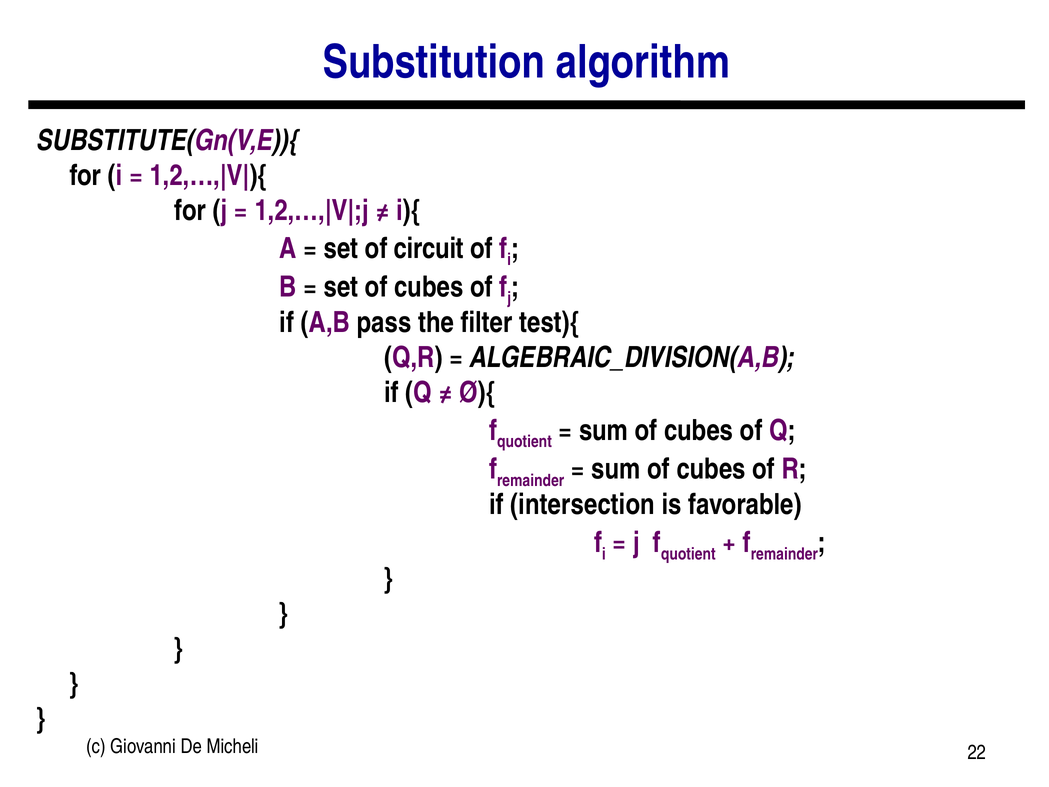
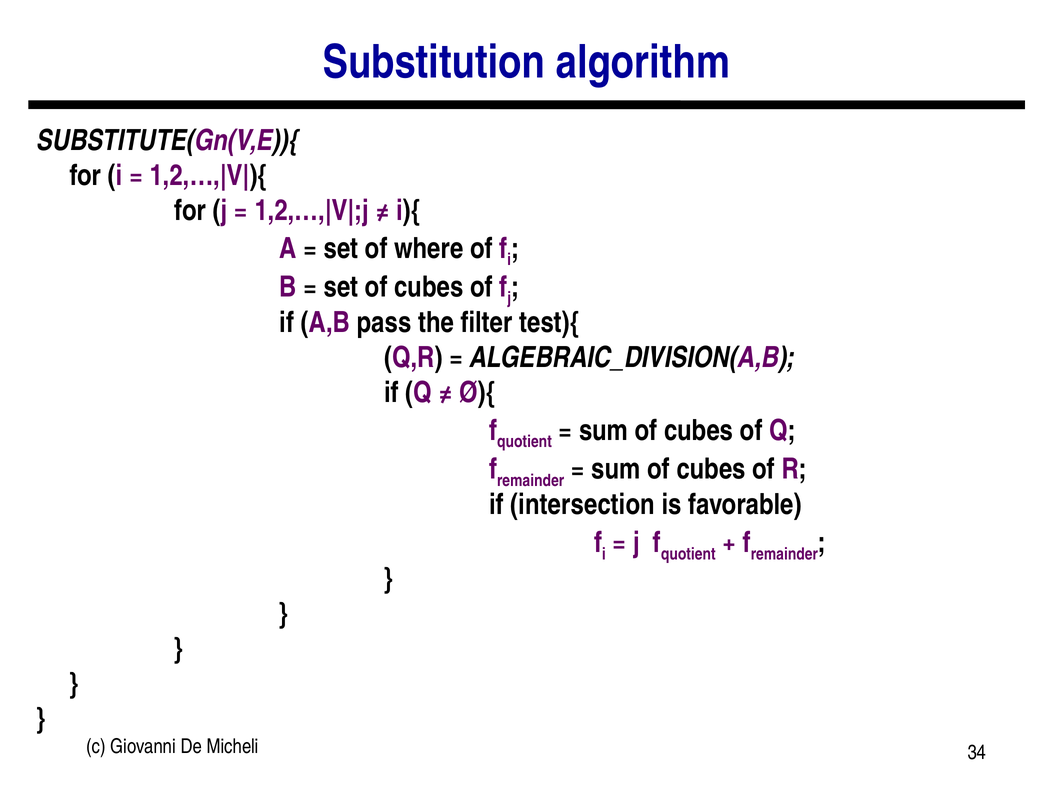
circuit: circuit -> where
22: 22 -> 34
